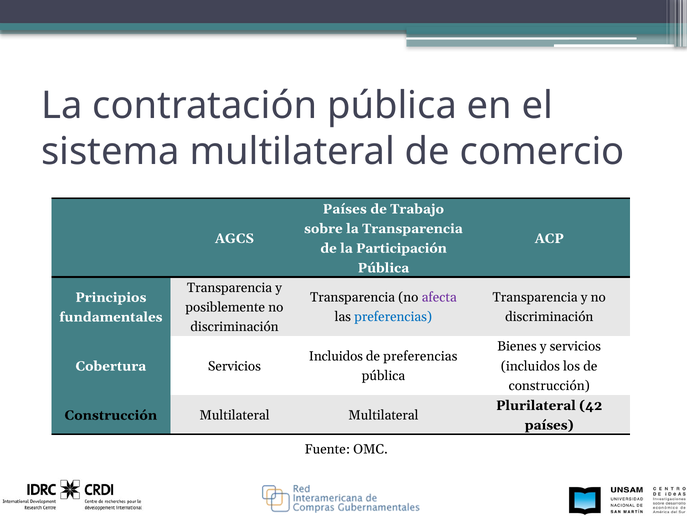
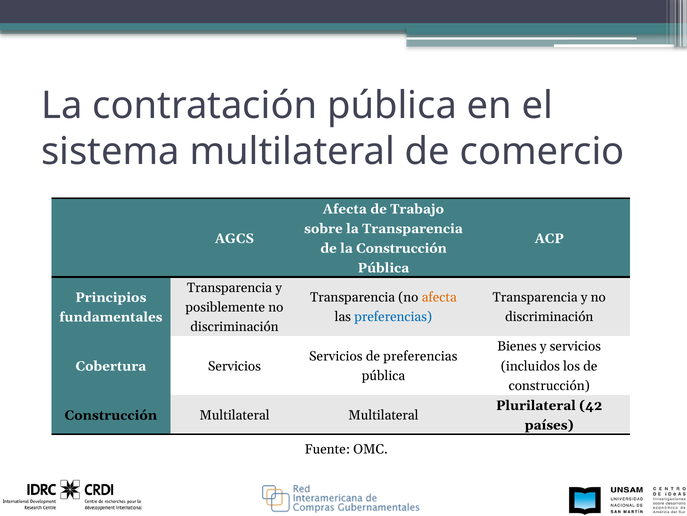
Países at (345, 209): Países -> Afecta
la Participación: Participación -> Construcción
afecta at (439, 297) colour: purple -> orange
Incluidos at (336, 356): Incluidos -> Servicios
